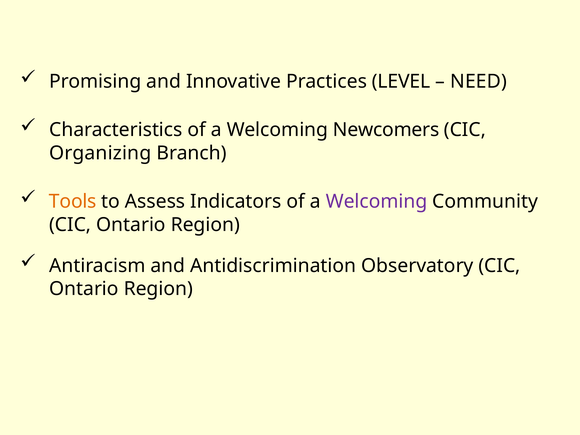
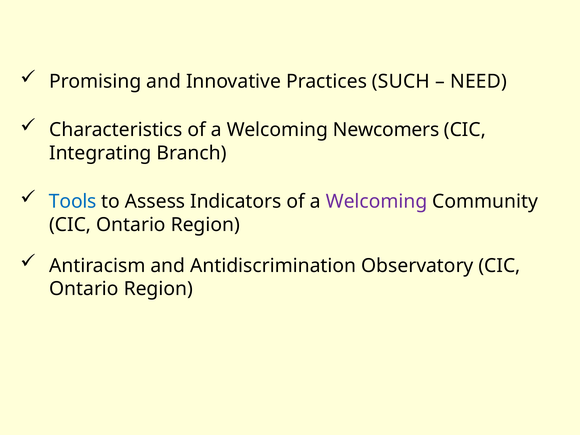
LEVEL: LEVEL -> SUCH
Organizing: Organizing -> Integrating
Tools colour: orange -> blue
